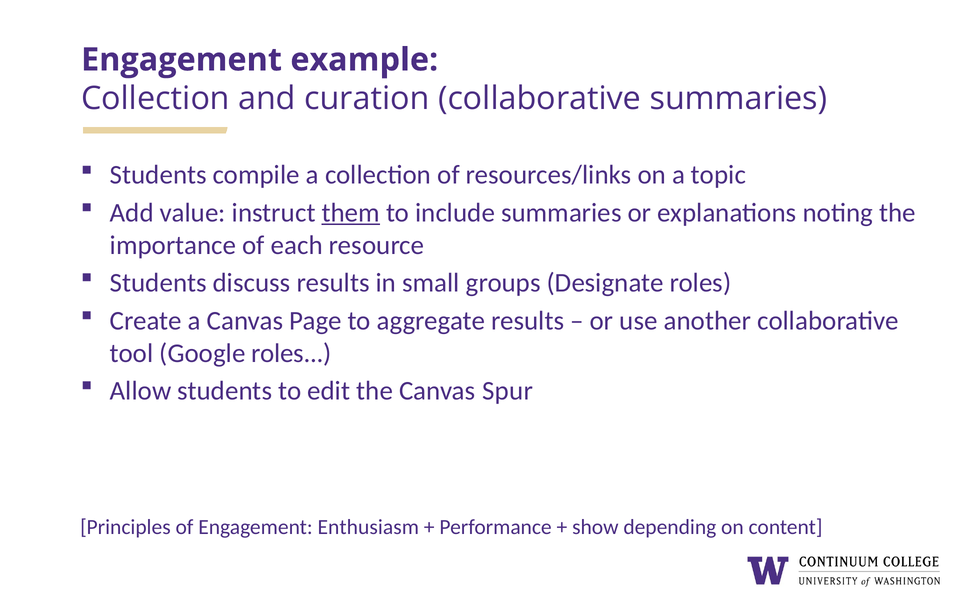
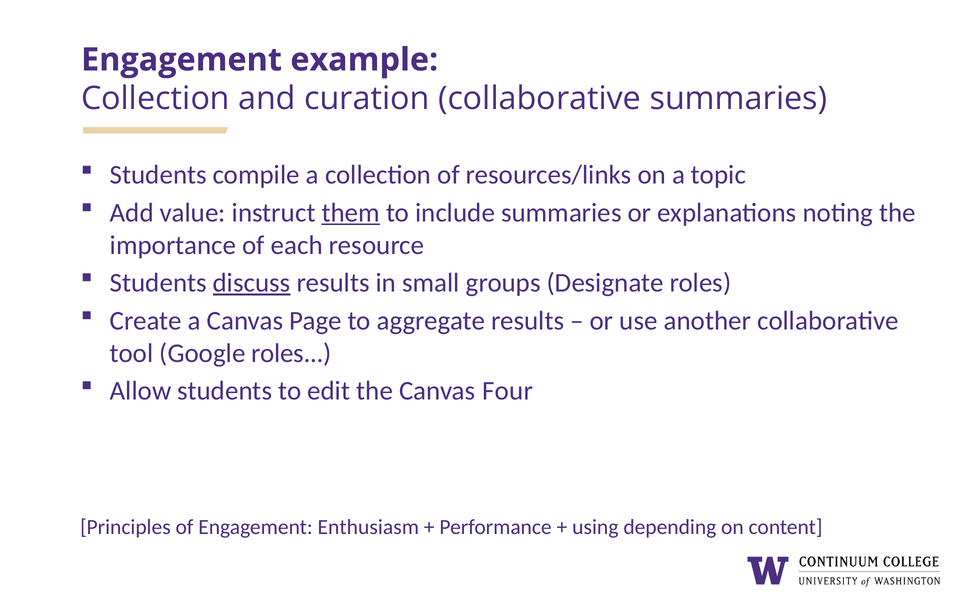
discuss underline: none -> present
Spur: Spur -> Four
show: show -> using
